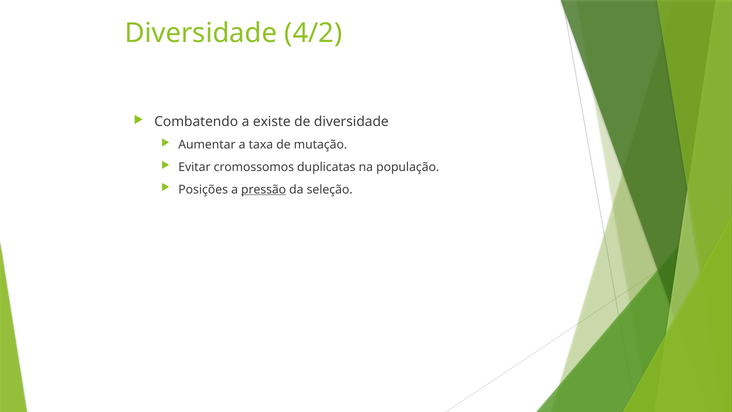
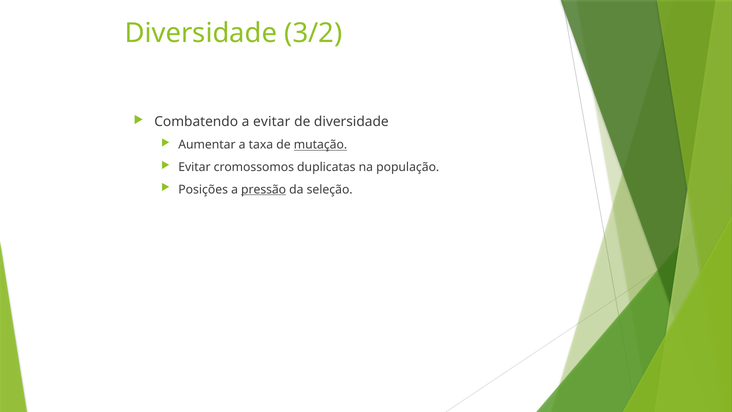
4/2: 4/2 -> 3/2
a existe: existe -> evitar
mutação underline: none -> present
